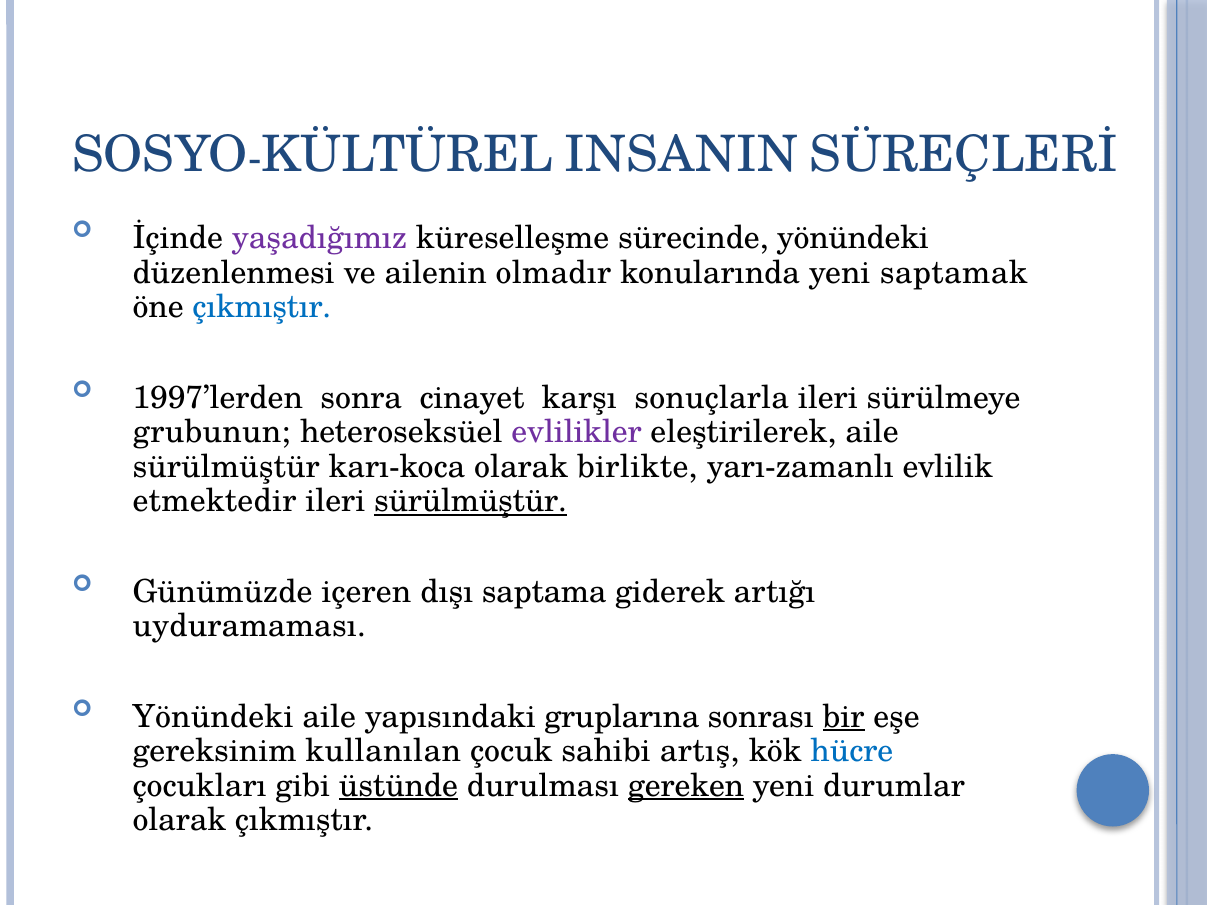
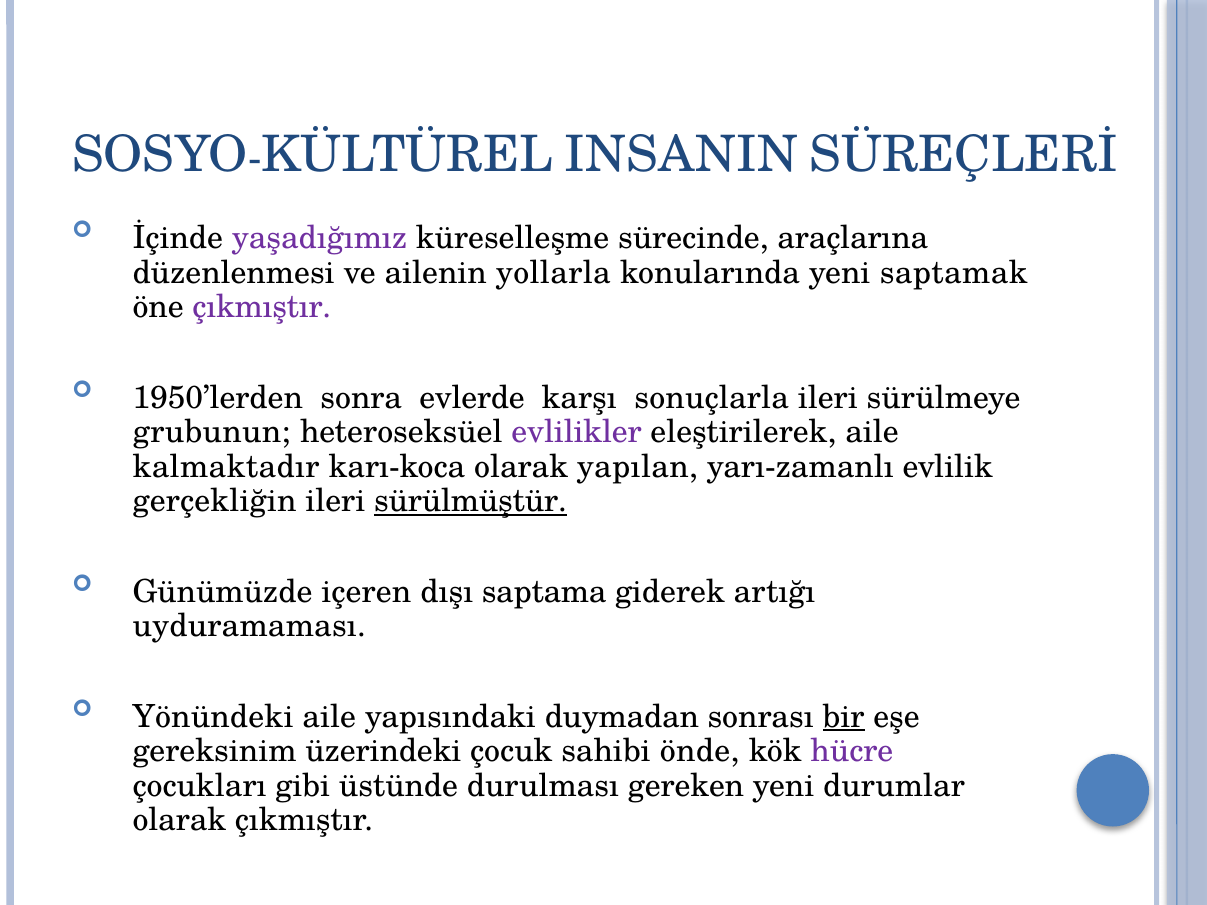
sürecinde yönündeki: yönündeki -> araçlarına
olmadır: olmadır -> yollarla
çıkmıştır at (262, 307) colour: blue -> purple
1997’lerden: 1997’lerden -> 1950’lerden
cinayet: cinayet -> evlerde
sürülmüştür at (226, 467): sürülmüştür -> kalmaktadır
birlikte: birlikte -> yapılan
etmektedir: etmektedir -> gerçekliğin
gruplarına: gruplarına -> duymadan
kullanılan: kullanılan -> üzerindeki
artış: artış -> önde
hücre colour: blue -> purple
üstünde underline: present -> none
gereken underline: present -> none
